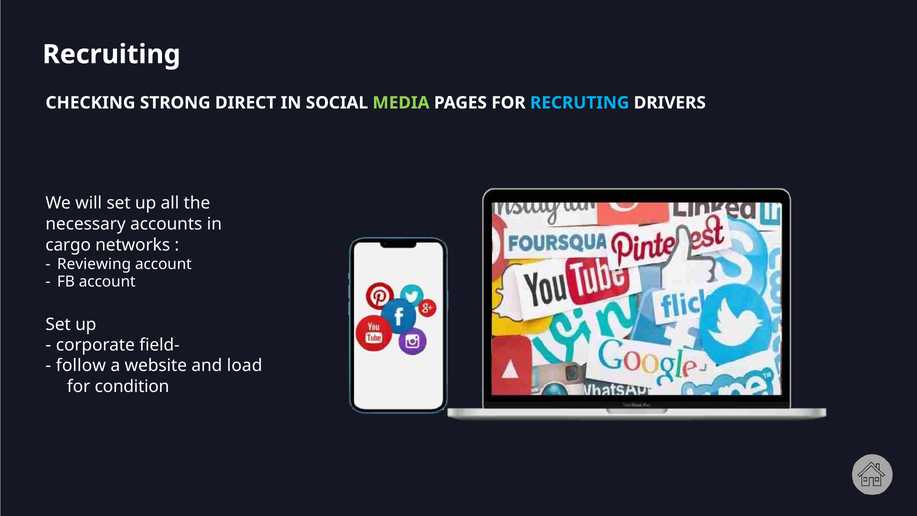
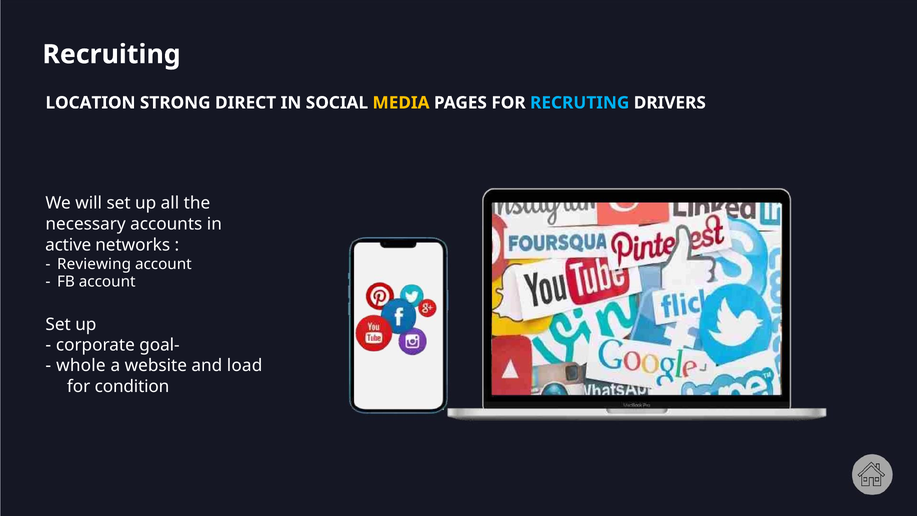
CHECKING: CHECKING -> LOCATION
MEDIA colour: light green -> yellow
cargo: cargo -> active
field-: field- -> goal-
follow: follow -> whole
